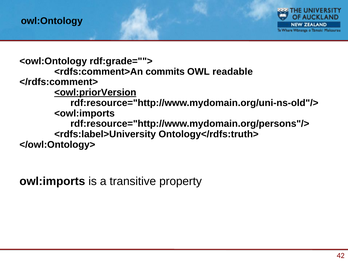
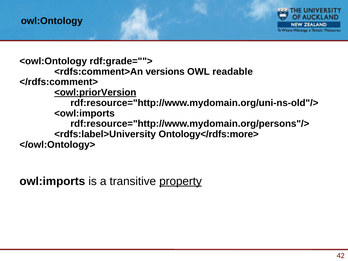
commits: commits -> versions
Ontology</rdfs:truth>: Ontology</rdfs:truth> -> Ontology</rdfs:more>
property underline: none -> present
